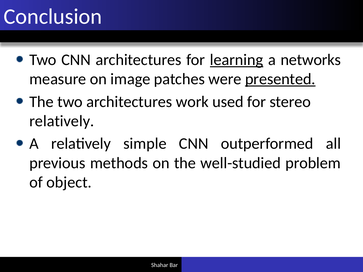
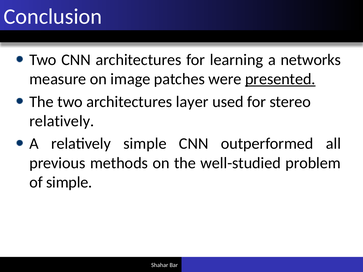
learning underline: present -> none
work: work -> layer
of object: object -> simple
